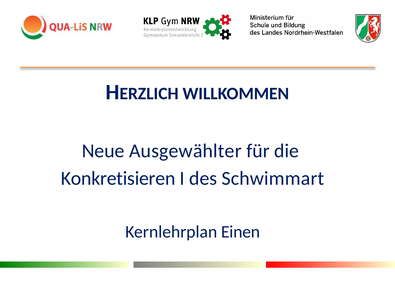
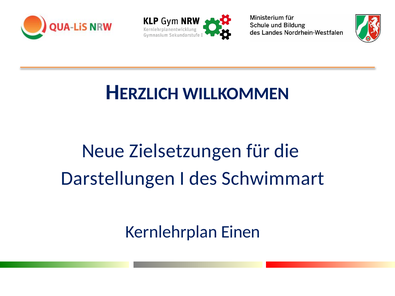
Ausgewählter: Ausgewählter -> Zielsetzungen
Konkretisieren: Konkretisieren -> Darstellungen
